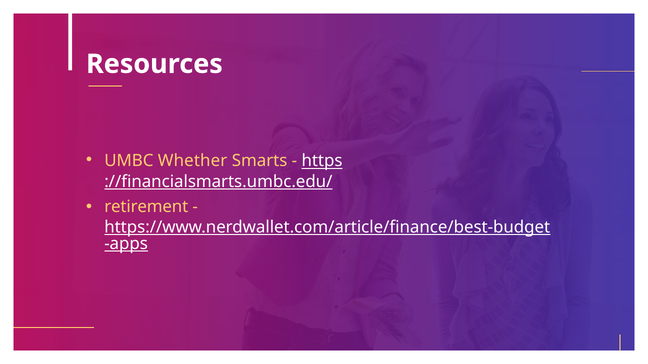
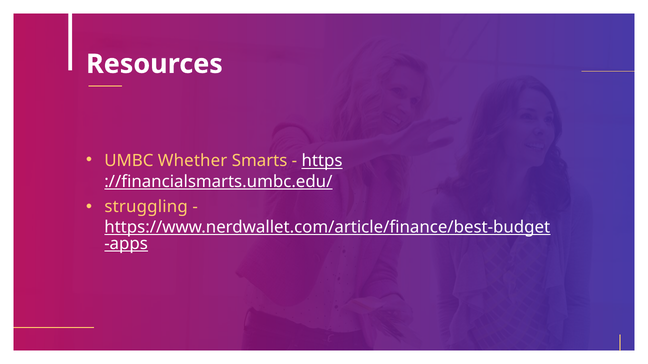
retirement: retirement -> struggling
